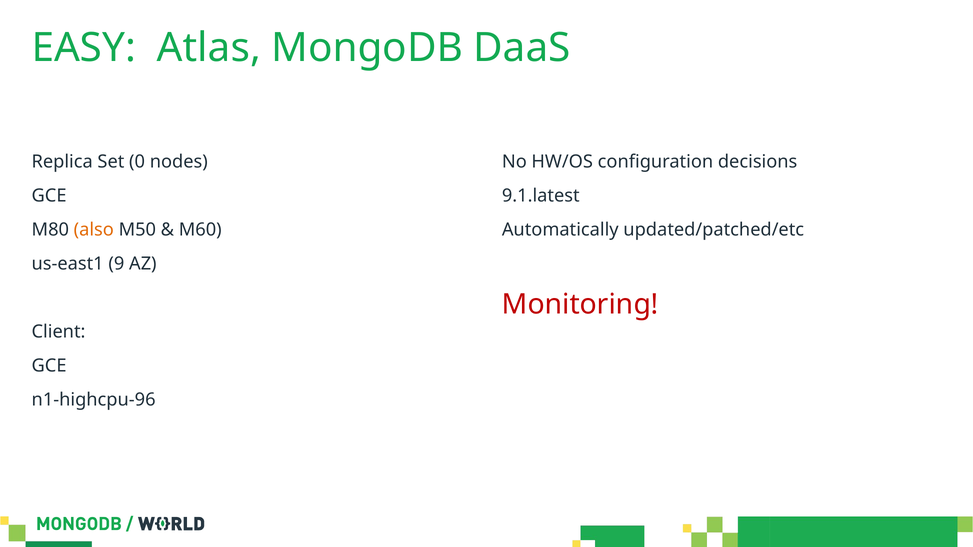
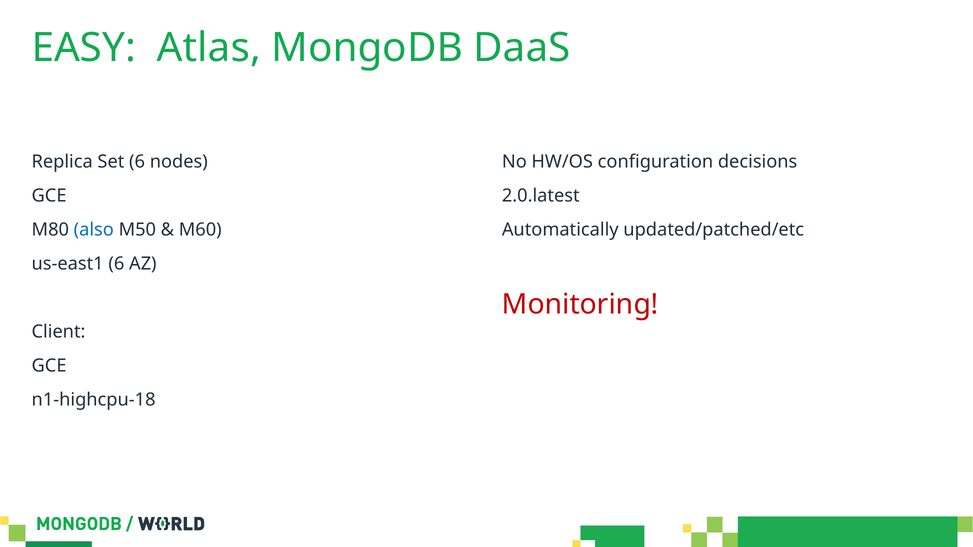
Set 0: 0 -> 6
9.1.latest: 9.1.latest -> 2.0.latest
also colour: orange -> blue
us-east1 9: 9 -> 6
n1-highcpu-96: n1-highcpu-96 -> n1-highcpu-18
